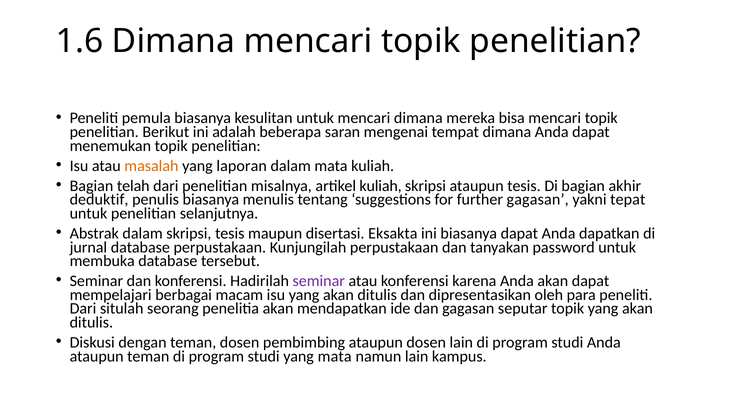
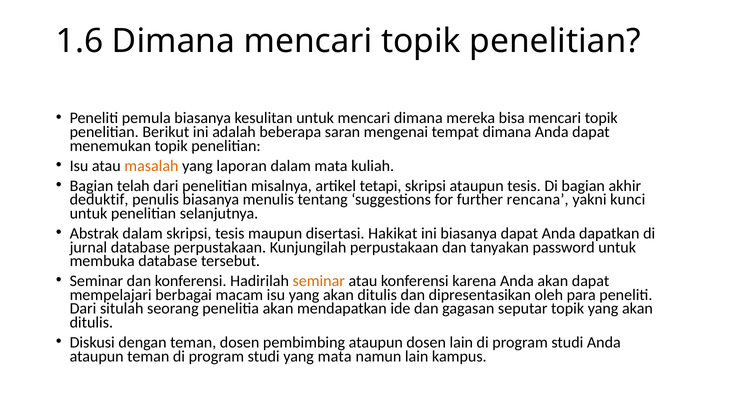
artikel kuliah: kuliah -> tetapi
further gagasan: gagasan -> rencana
tepat: tepat -> kunci
Eksakta: Eksakta -> Hakikat
seminar at (319, 281) colour: purple -> orange
